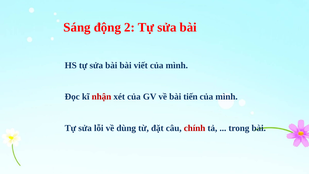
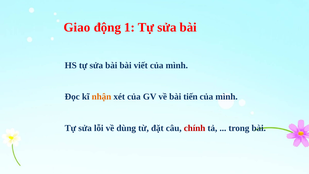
Sáng: Sáng -> Giao
2: 2 -> 1
nhận colour: red -> orange
